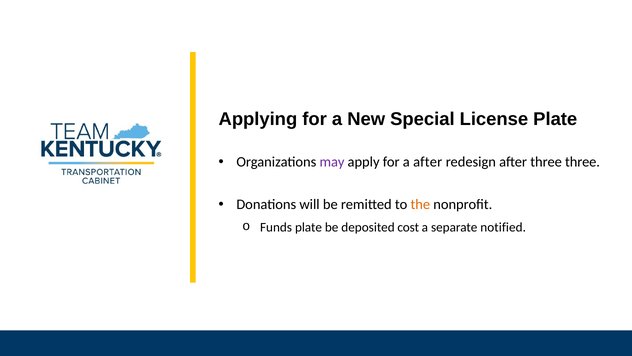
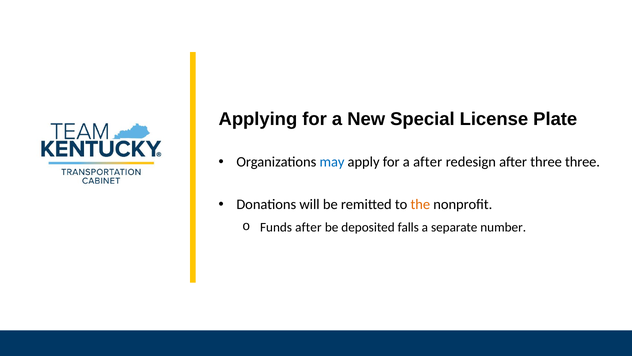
may colour: purple -> blue
Funds plate: plate -> after
cost: cost -> falls
notified: notified -> number
